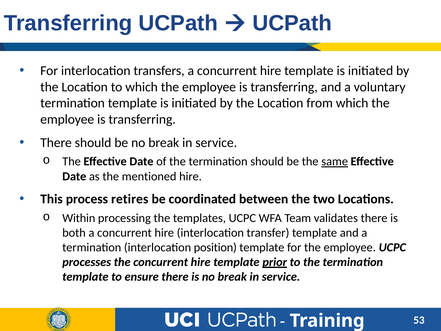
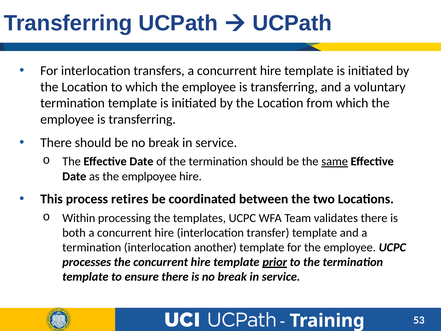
mentioned: mentioned -> emplpoyee
position: position -> another
